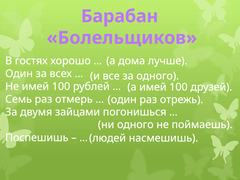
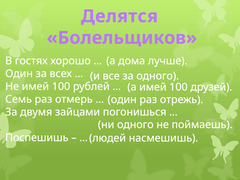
Барабан: Барабан -> Делятся
